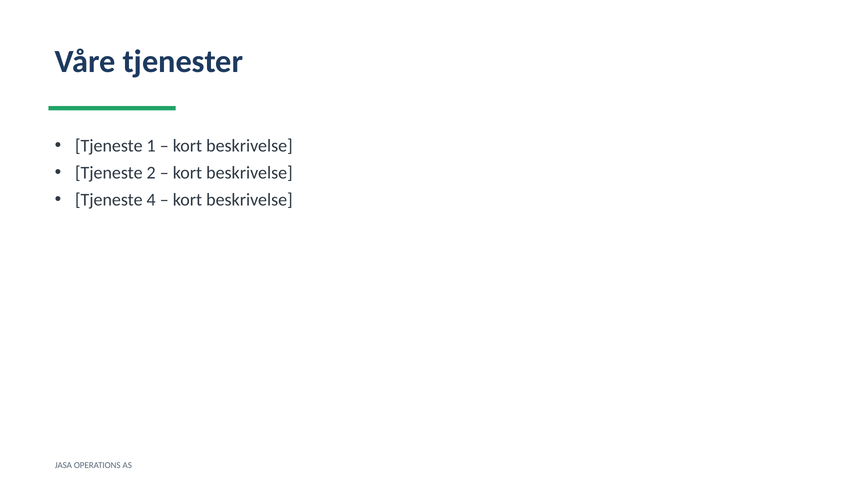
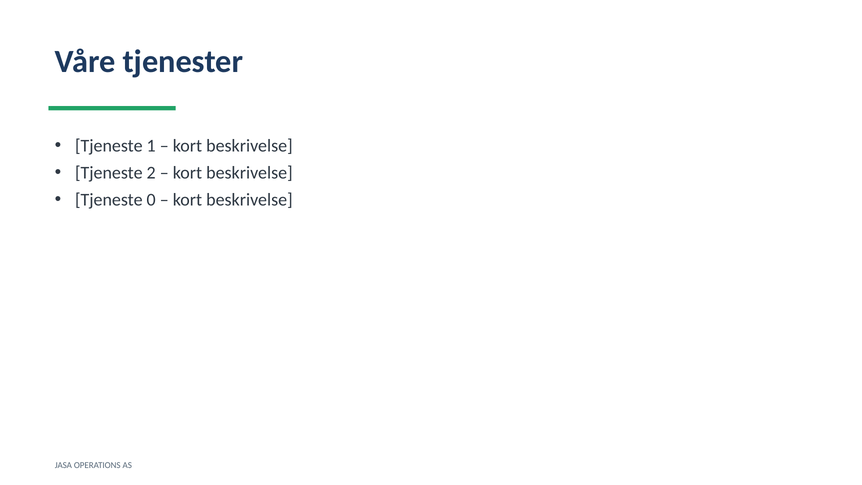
4: 4 -> 0
